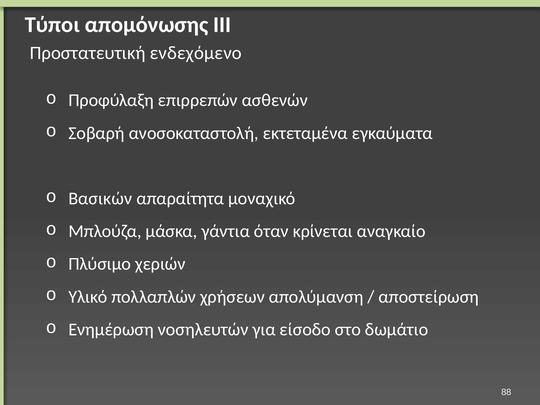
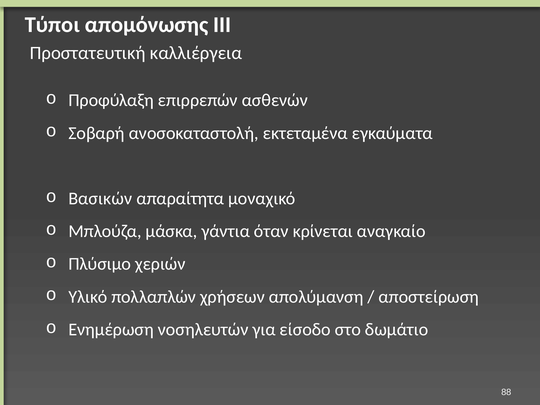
ενδεχόμενο: ενδεχόμενο -> καλλιέργεια
